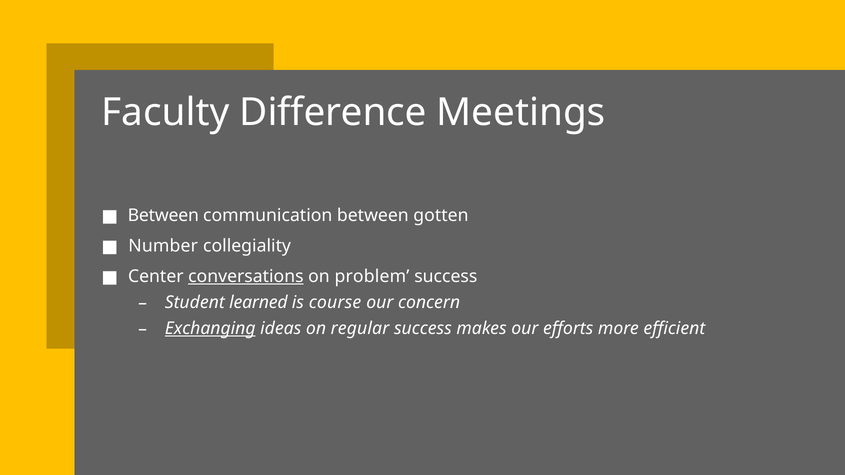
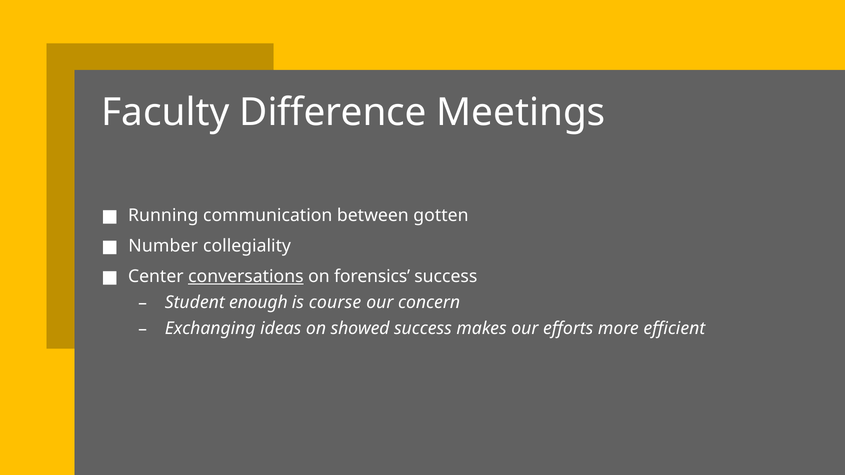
Between at (163, 216): Between -> Running
problem: problem -> forensics
learned: learned -> enough
Exchanging underline: present -> none
regular: regular -> showed
